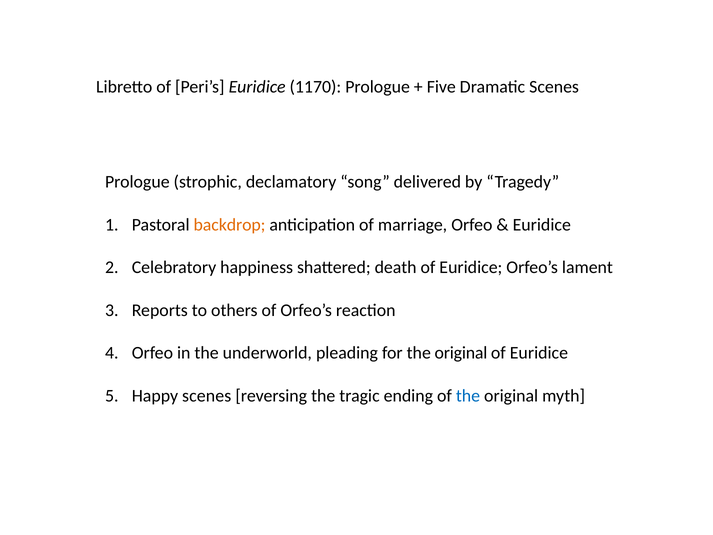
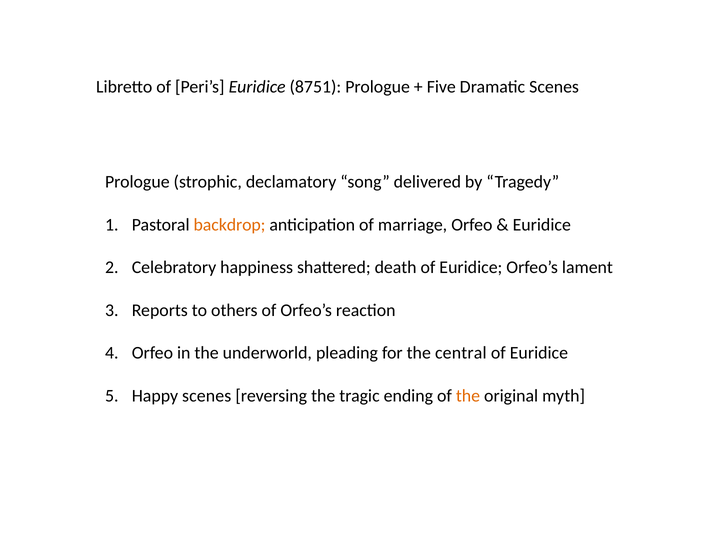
1170: 1170 -> 8751
for the original: original -> central
the at (468, 396) colour: blue -> orange
